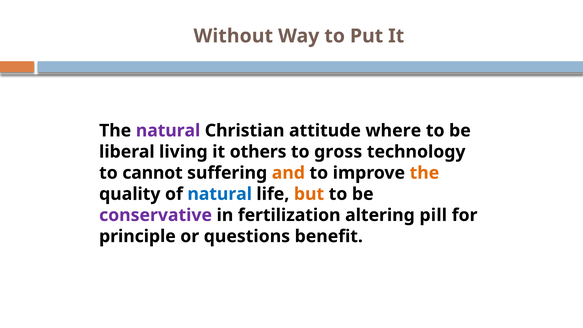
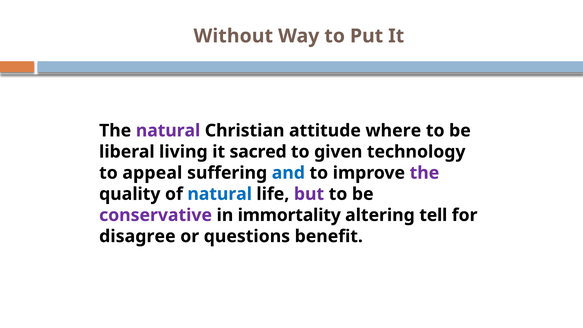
others: others -> sacred
gross: gross -> given
cannot: cannot -> appeal
and colour: orange -> blue
the at (424, 173) colour: orange -> purple
but colour: orange -> purple
fertilization: fertilization -> immortality
pill: pill -> tell
principle: principle -> disagree
